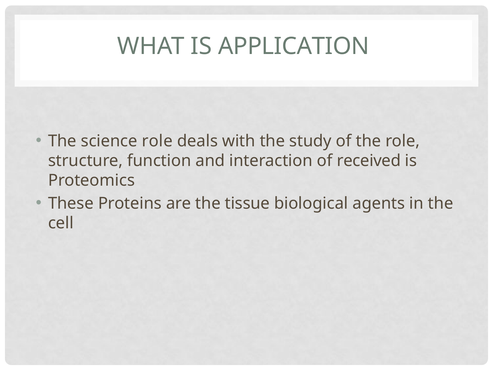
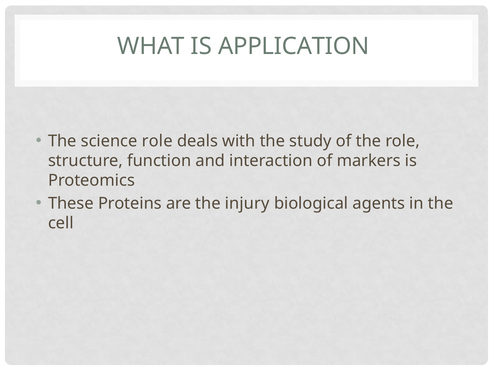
received: received -> markers
tissue: tissue -> injury
